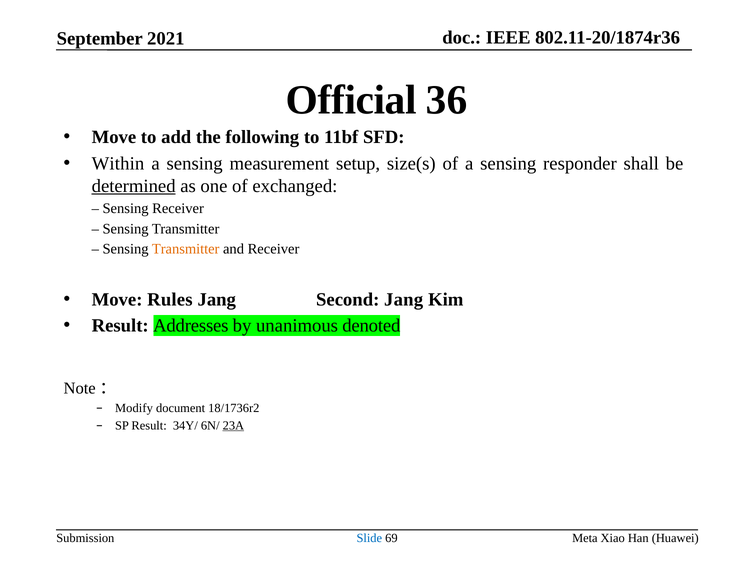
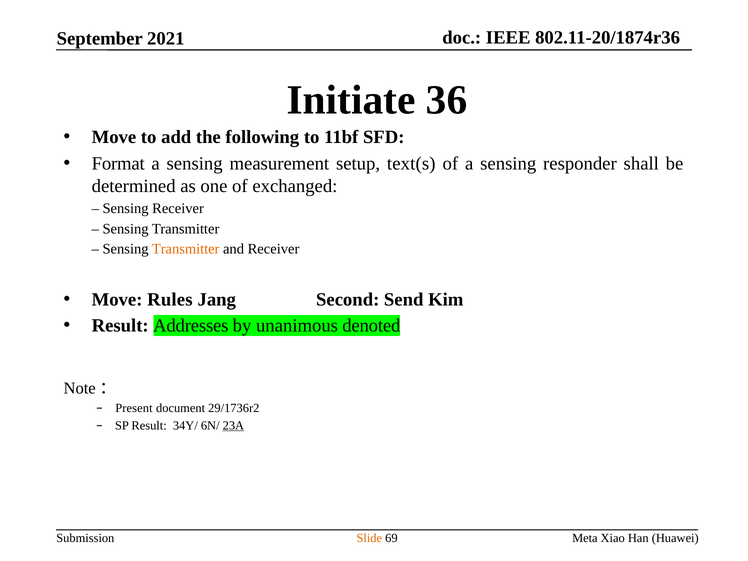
Official: Official -> Initiate
Within: Within -> Format
size(s: size(s -> text(s
determined underline: present -> none
Second Jang: Jang -> Send
Modify: Modify -> Present
18/1736r2: 18/1736r2 -> 29/1736r2
Slide colour: blue -> orange
